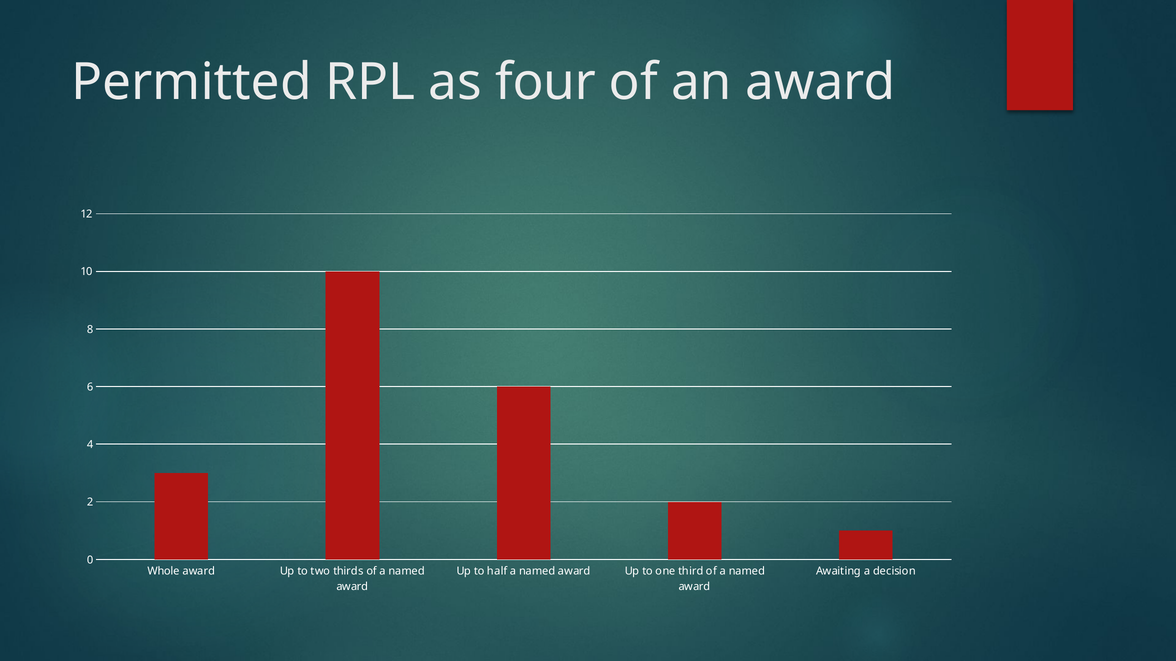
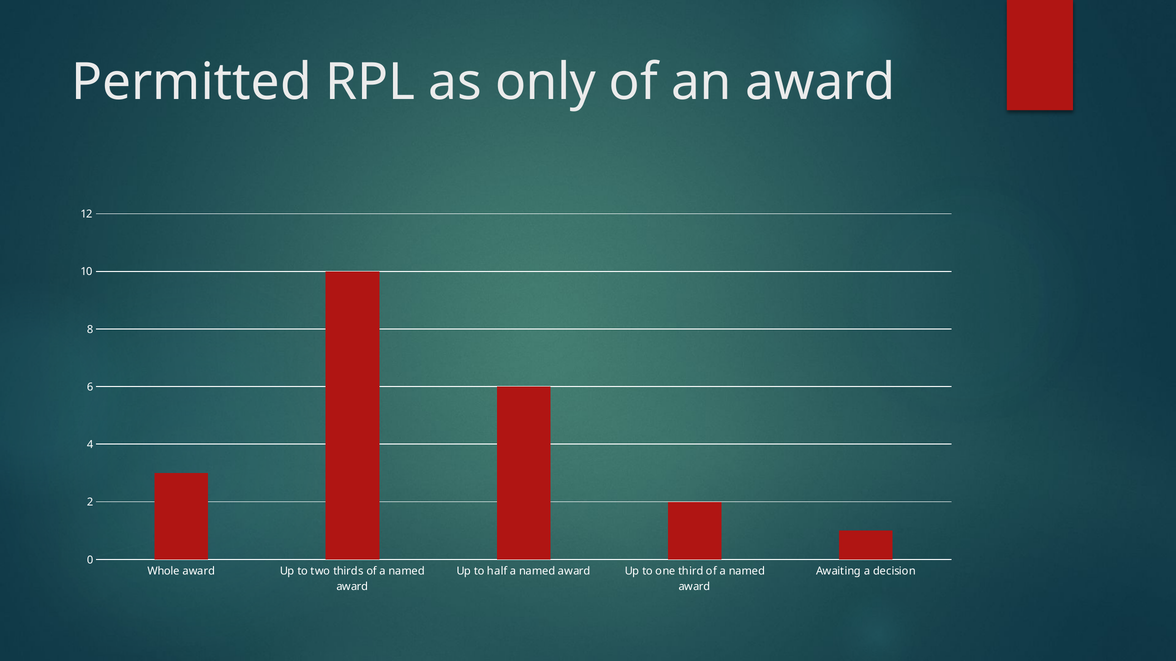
four: four -> only
